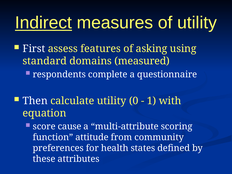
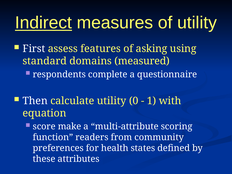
cause: cause -> make
attitude: attitude -> readers
